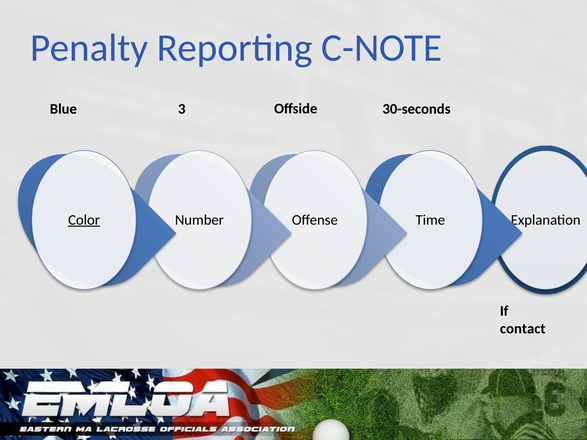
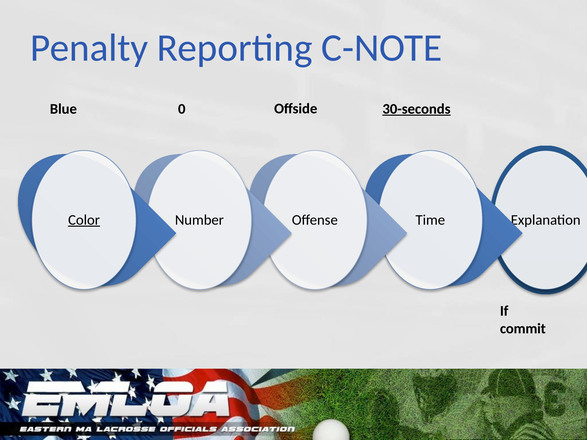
3: 3 -> 0
30-seconds underline: none -> present
contact: contact -> commit
